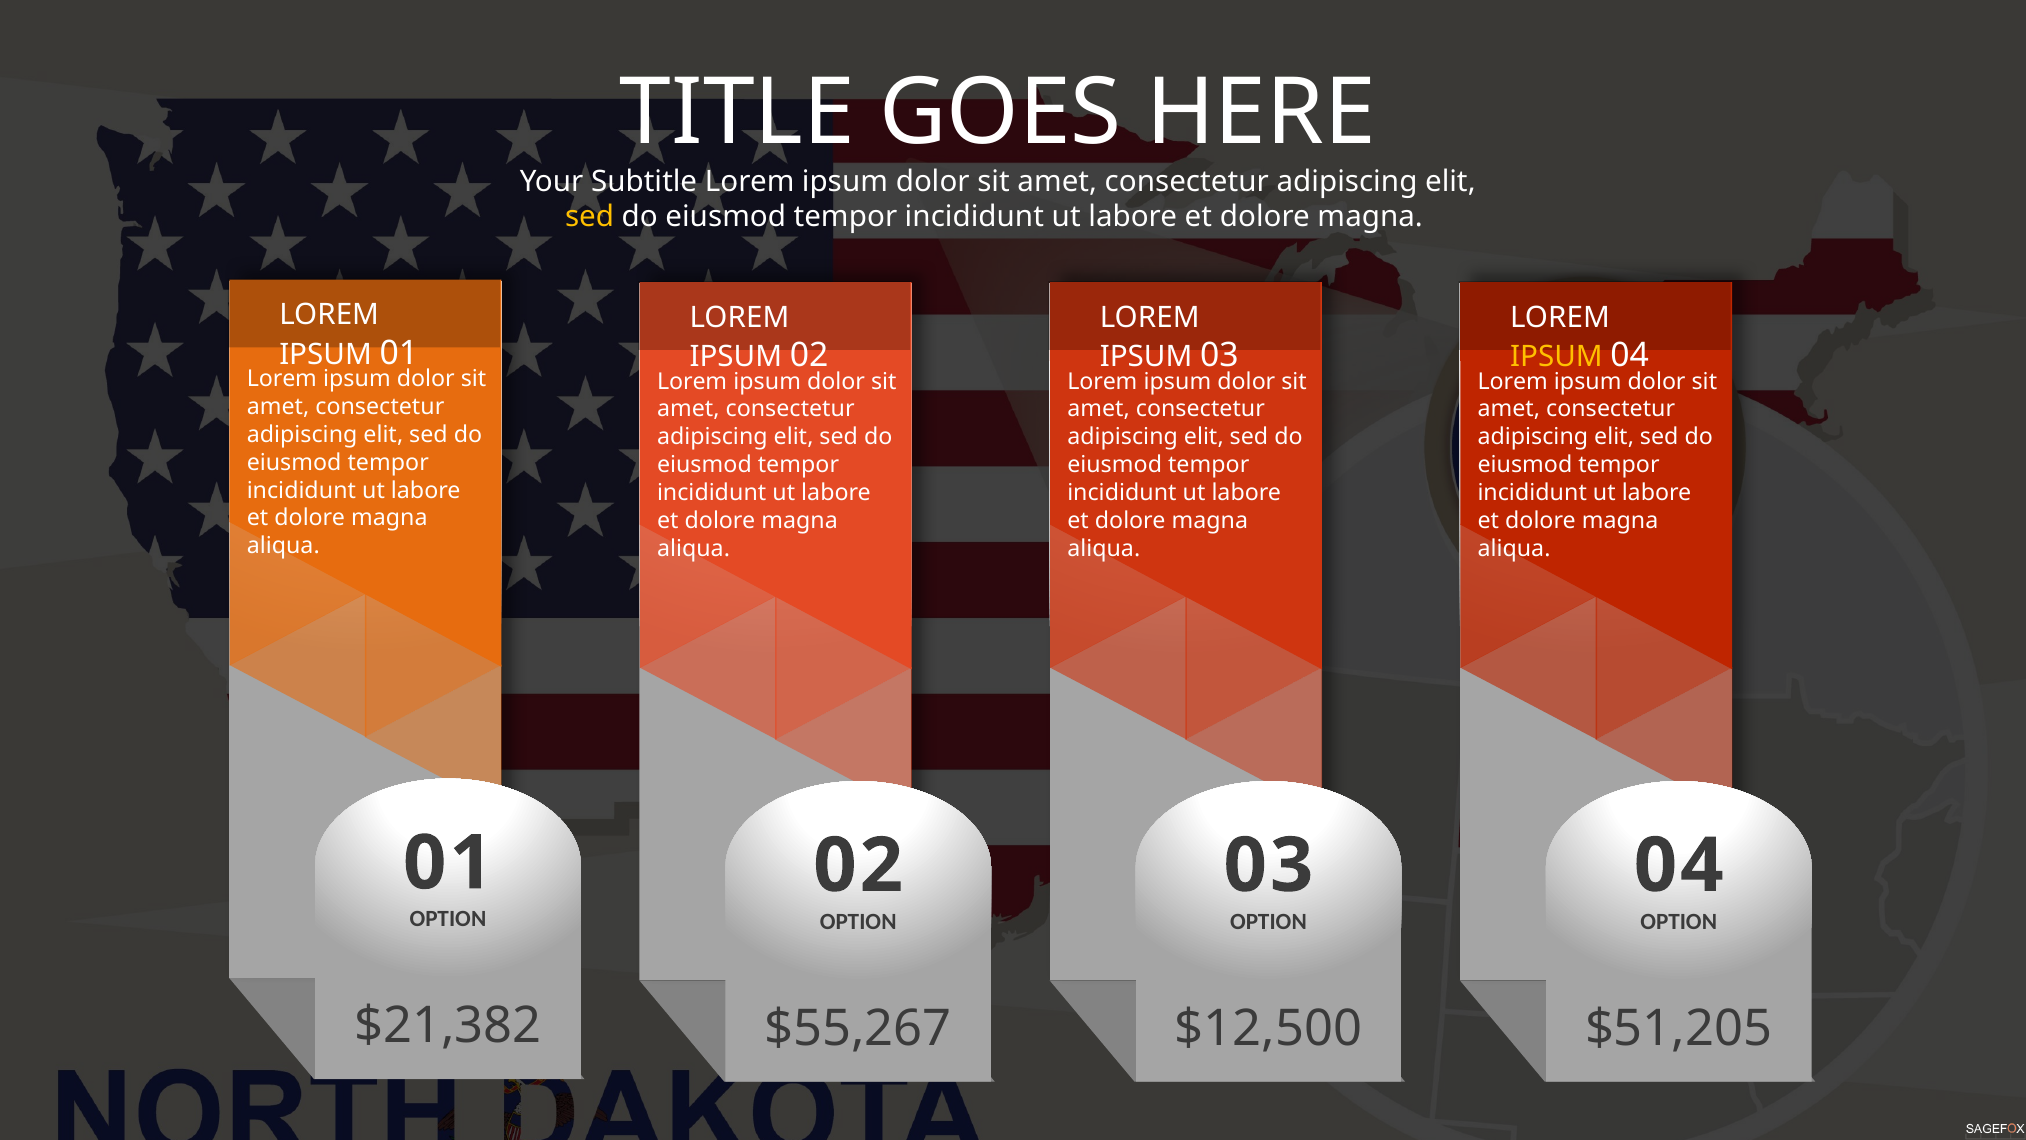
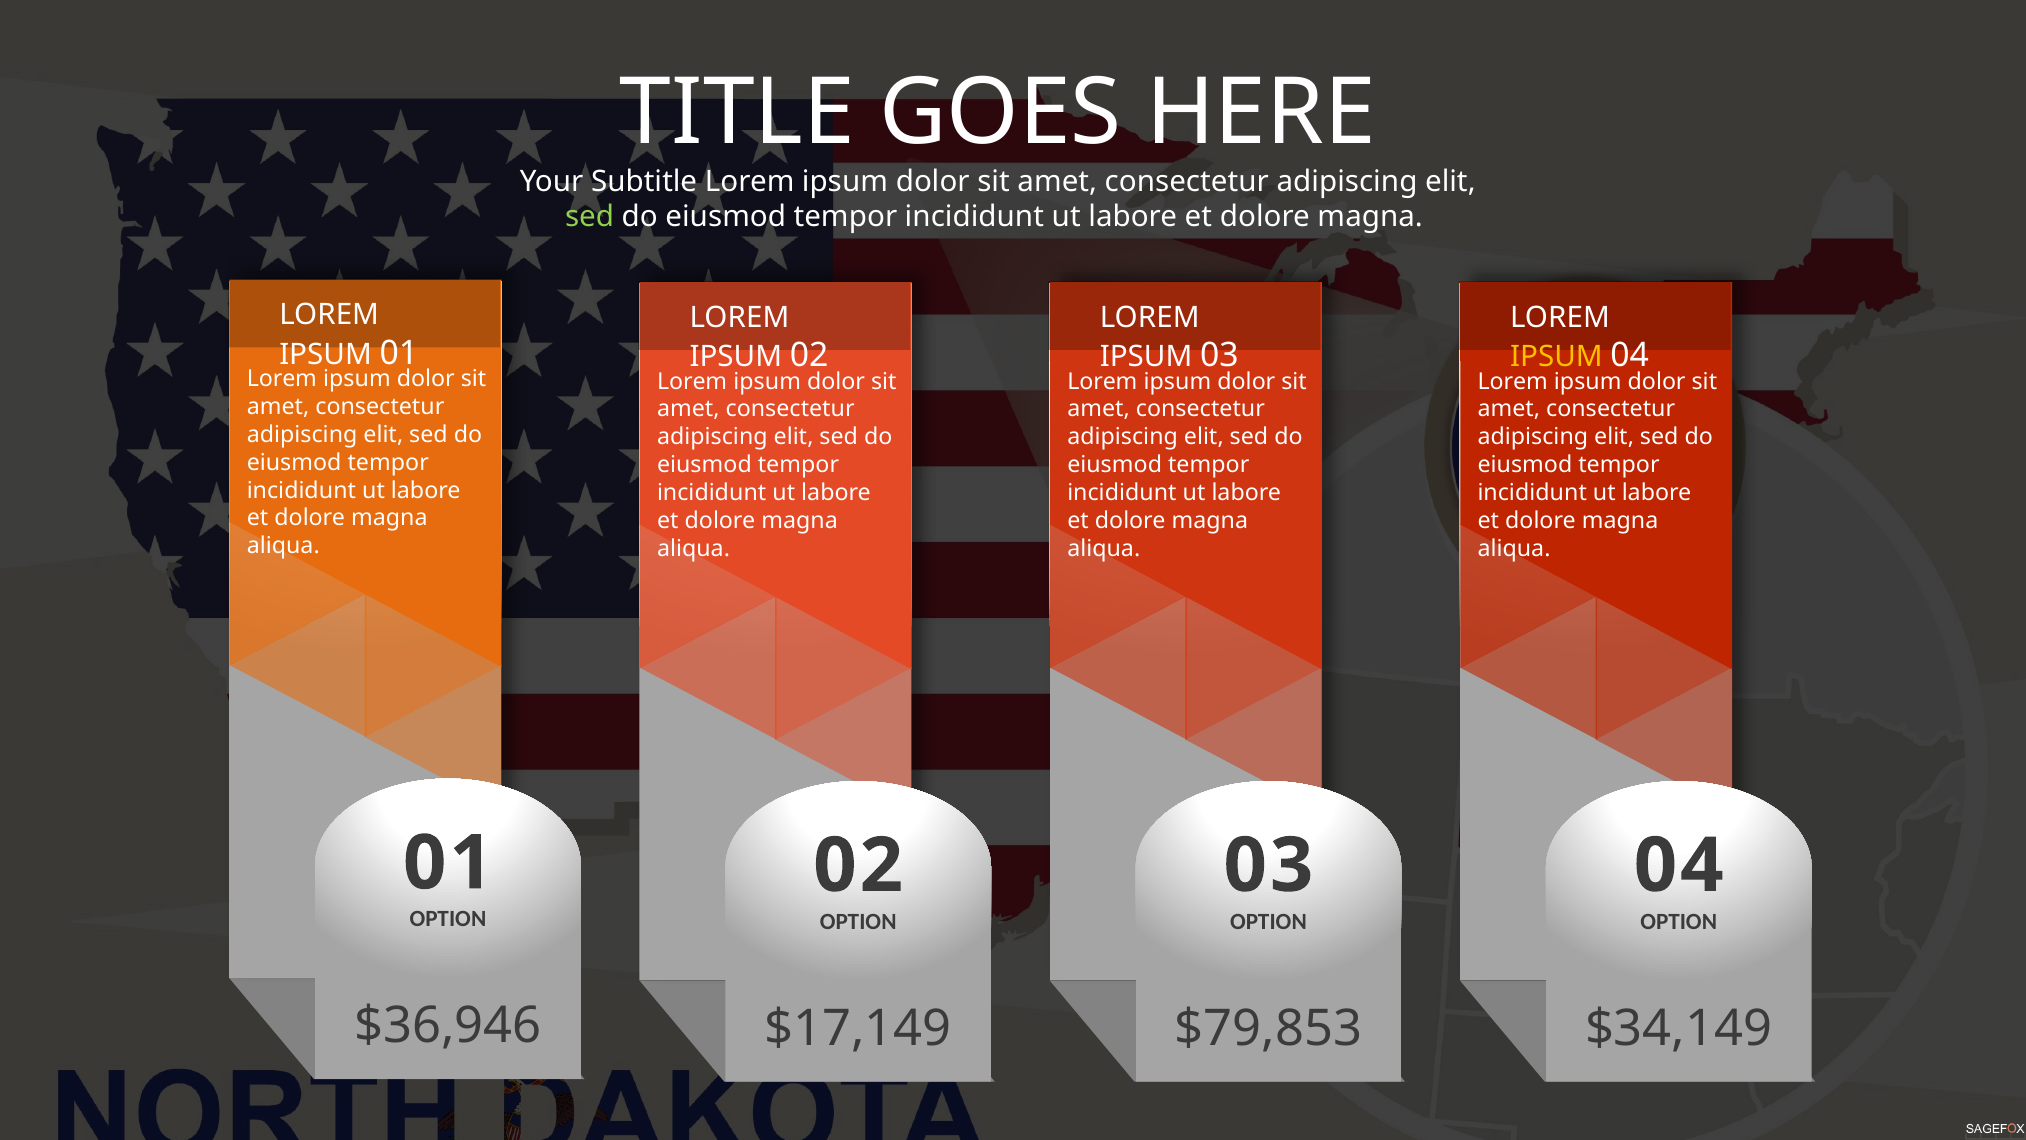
sed at (590, 217) colour: yellow -> light green
$21,382: $21,382 -> $36,946
$55,267: $55,267 -> $17,149
$12,500: $12,500 -> $79,853
$51,205: $51,205 -> $34,149
